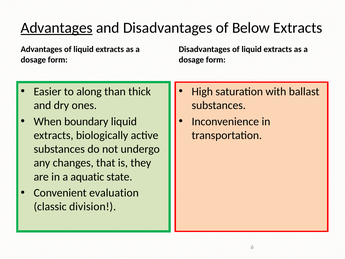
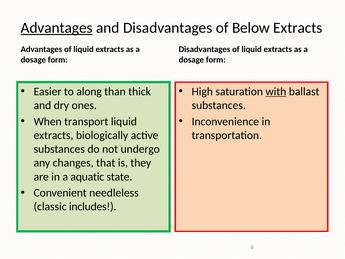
with underline: none -> present
boundary: boundary -> transport
evaluation: evaluation -> needleless
division: division -> includes
